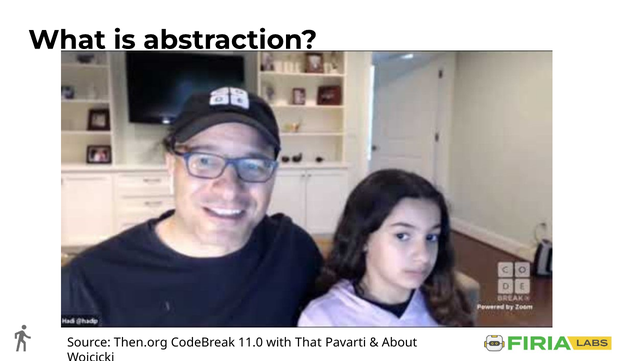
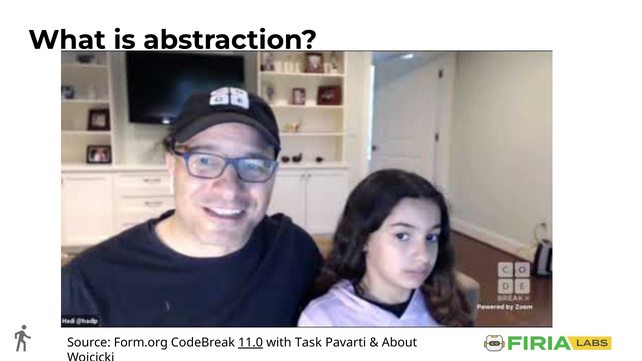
Then.org: Then.org -> Form.org
11.0 underline: none -> present
That: That -> Task
